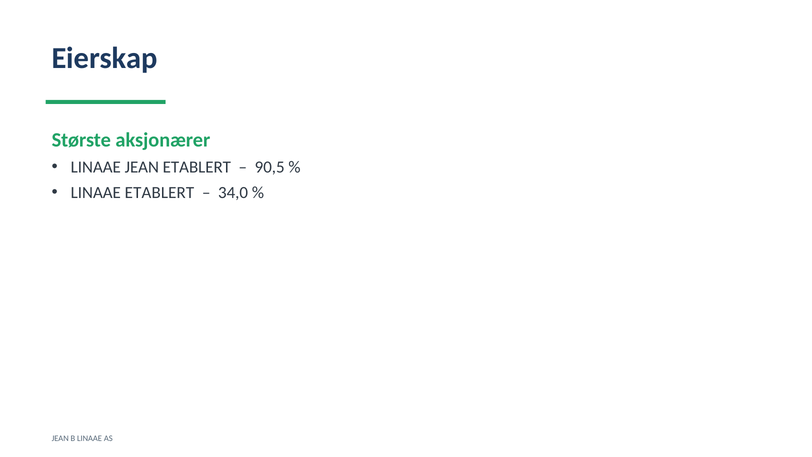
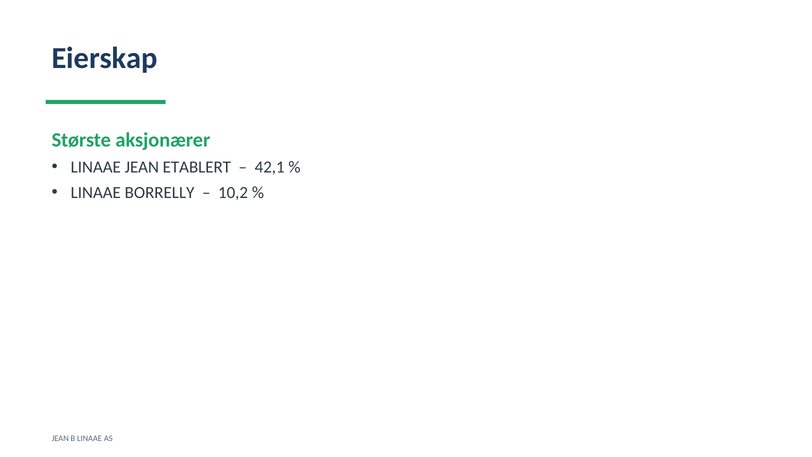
90,5: 90,5 -> 42,1
LINAAE ETABLERT: ETABLERT -> BORRELLY
34,0: 34,0 -> 10,2
